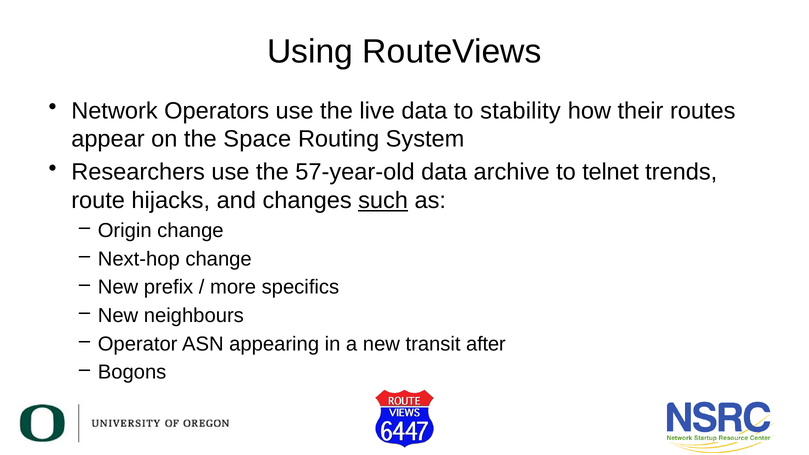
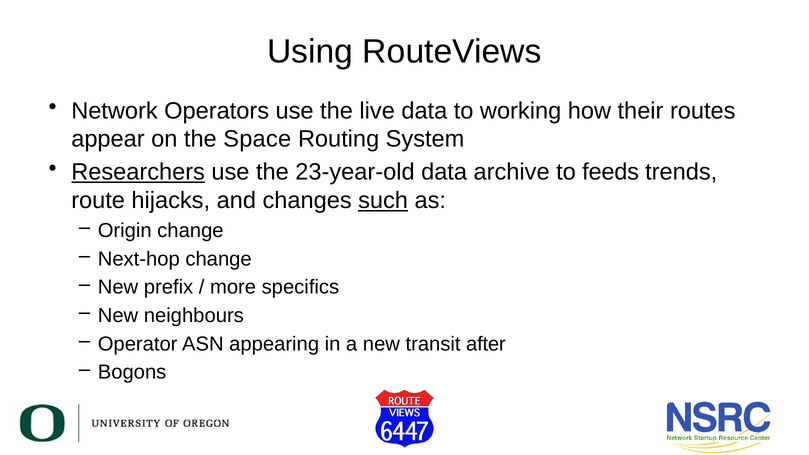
stability: stability -> working
Researchers underline: none -> present
57-year-old: 57-year-old -> 23-year-old
telnet: telnet -> feeds
